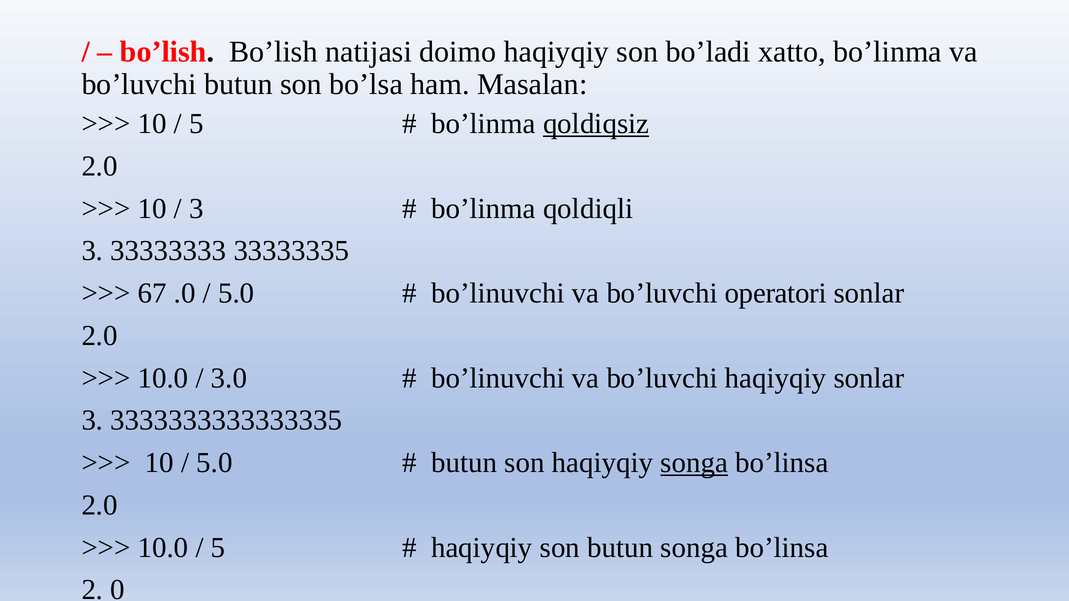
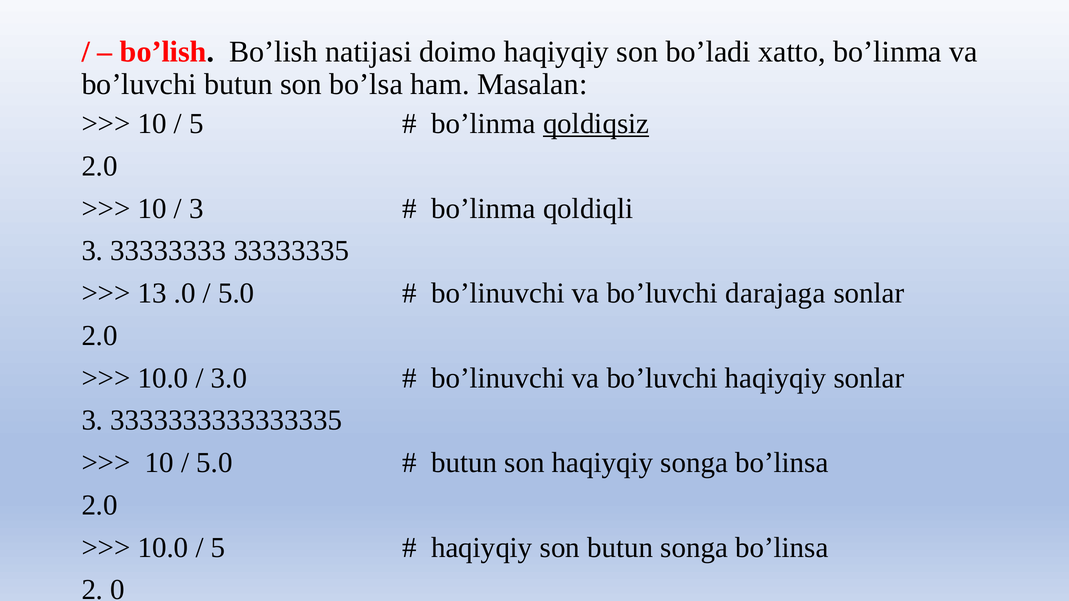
67: 67 -> 13
operatori: operatori -> darajaga
songa at (694, 463) underline: present -> none
